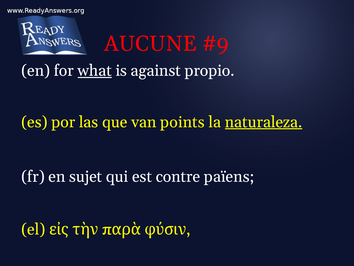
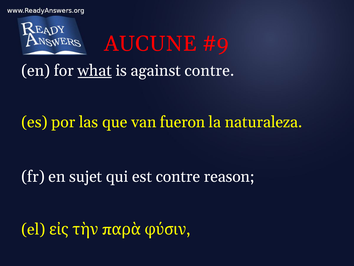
against propio: propio -> contre
points: points -> fueron
naturaleza underline: present -> none
païens: païens -> reason
